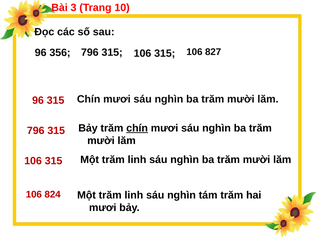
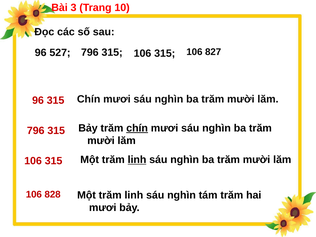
356: 356 -> 527
linh at (137, 160) underline: none -> present
824: 824 -> 828
